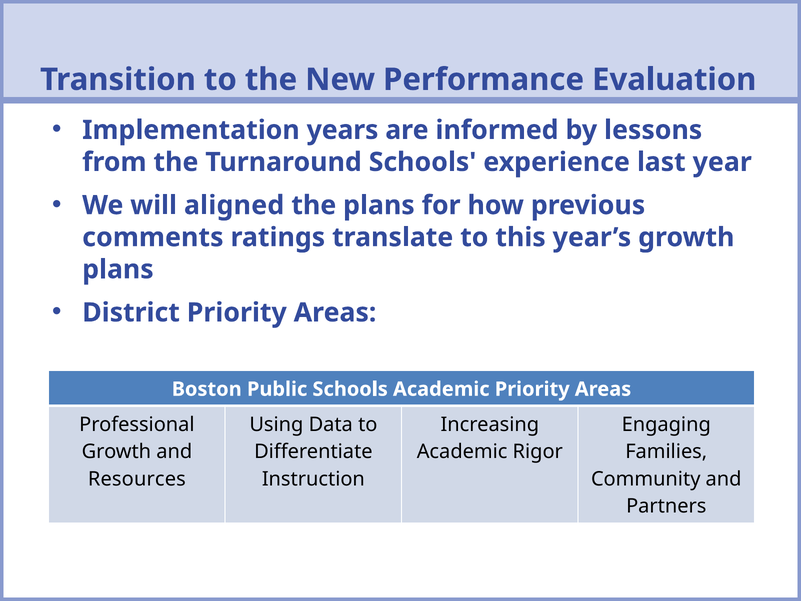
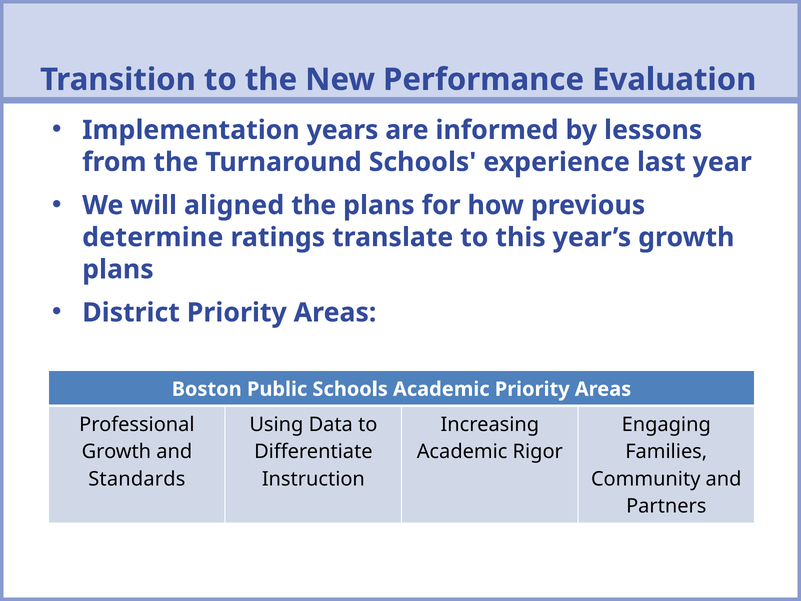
comments: comments -> determine
Resources: Resources -> Standards
